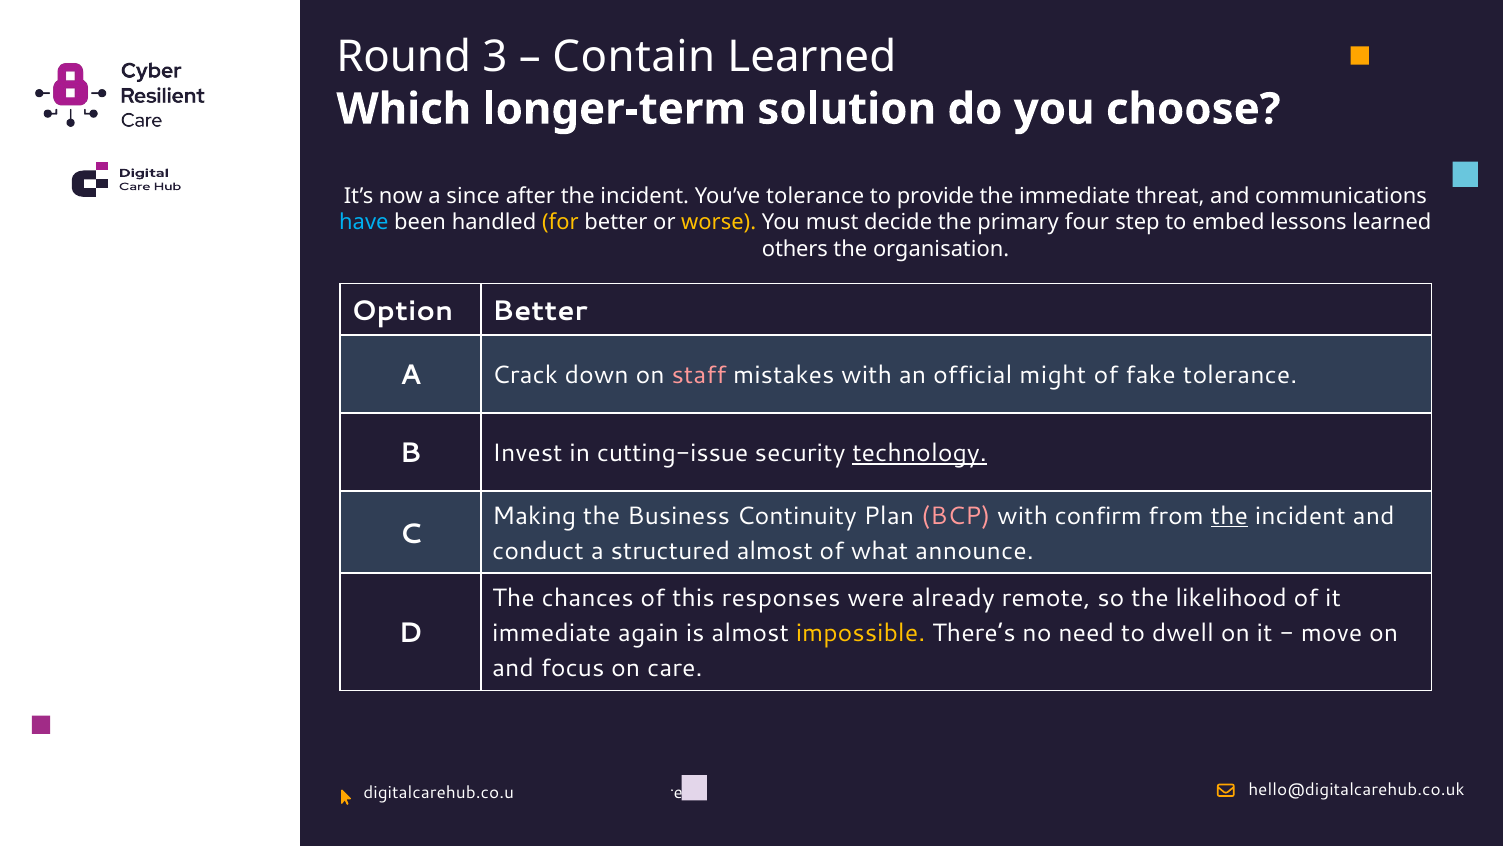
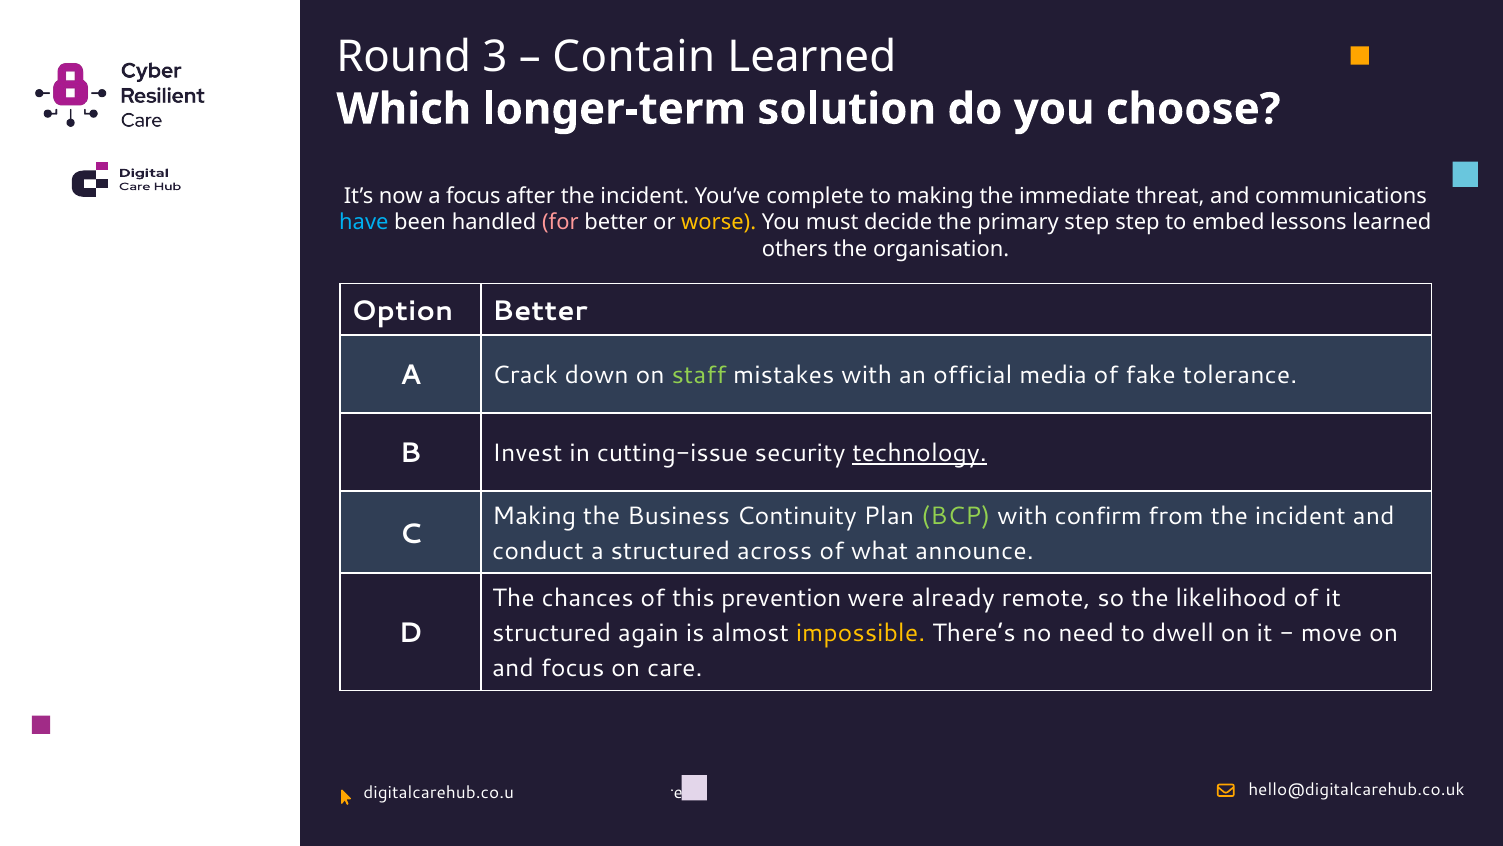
a since: since -> focus
You’ve tolerance: tolerance -> complete
to provide: provide -> making
for colour: yellow -> pink
primary four: four -> step
staff colour: pink -> light green
might: might -> media
BCP colour: pink -> light green
the at (1229, 515) underline: present -> none
structured almost: almost -> across
responses: responses -> prevention
immediate at (552, 633): immediate -> structured
